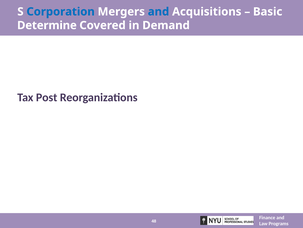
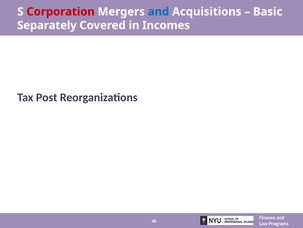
Corporation colour: blue -> red
Determine: Determine -> Separately
Demand: Demand -> Incomes
